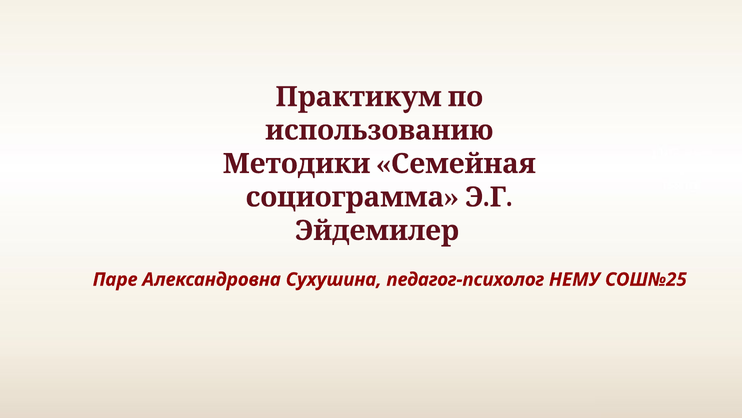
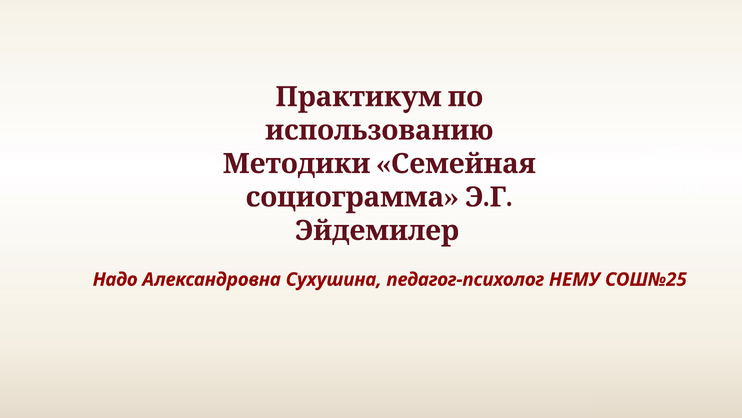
Паре: Паре -> Надо
